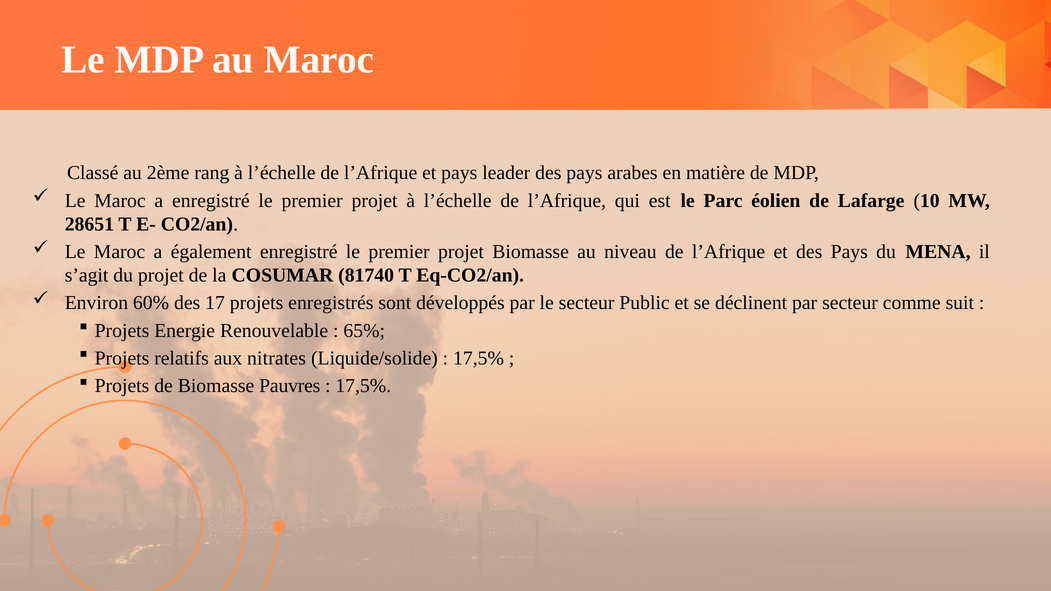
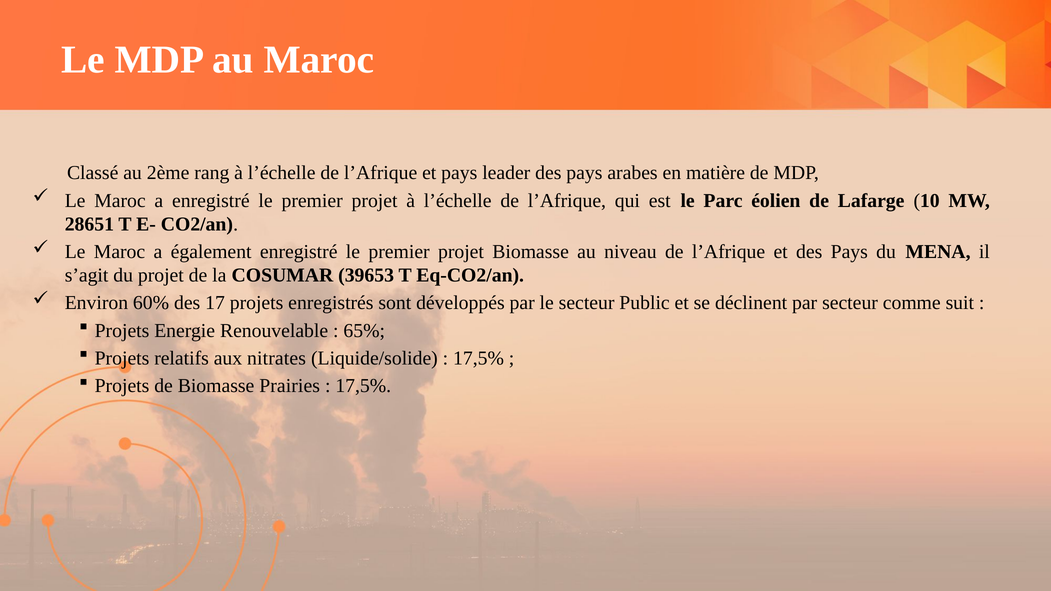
81740: 81740 -> 39653
Pauvres: Pauvres -> Prairies
